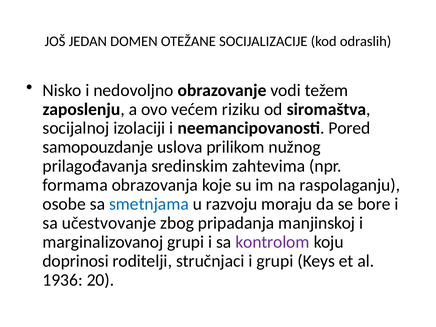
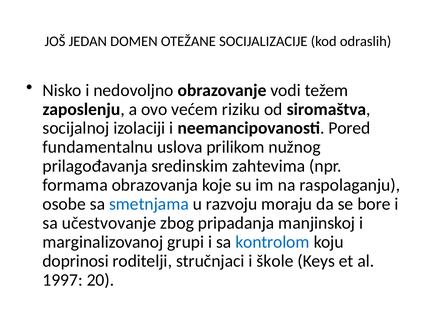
samopouzdanje: samopouzdanje -> fundamentalnu
kontrolom colour: purple -> blue
i grupi: grupi -> škole
1936: 1936 -> 1997
